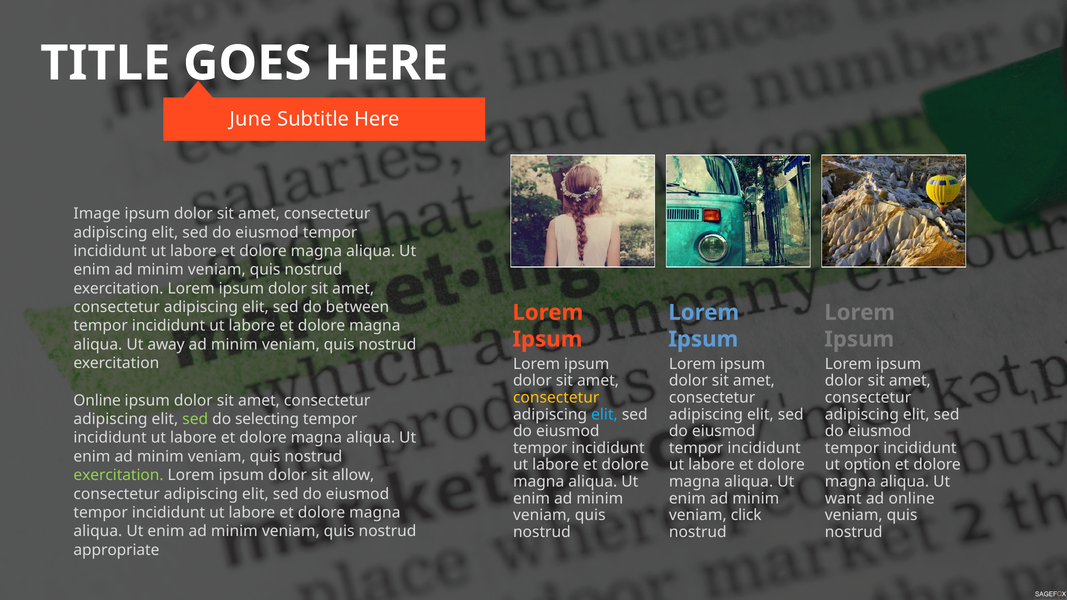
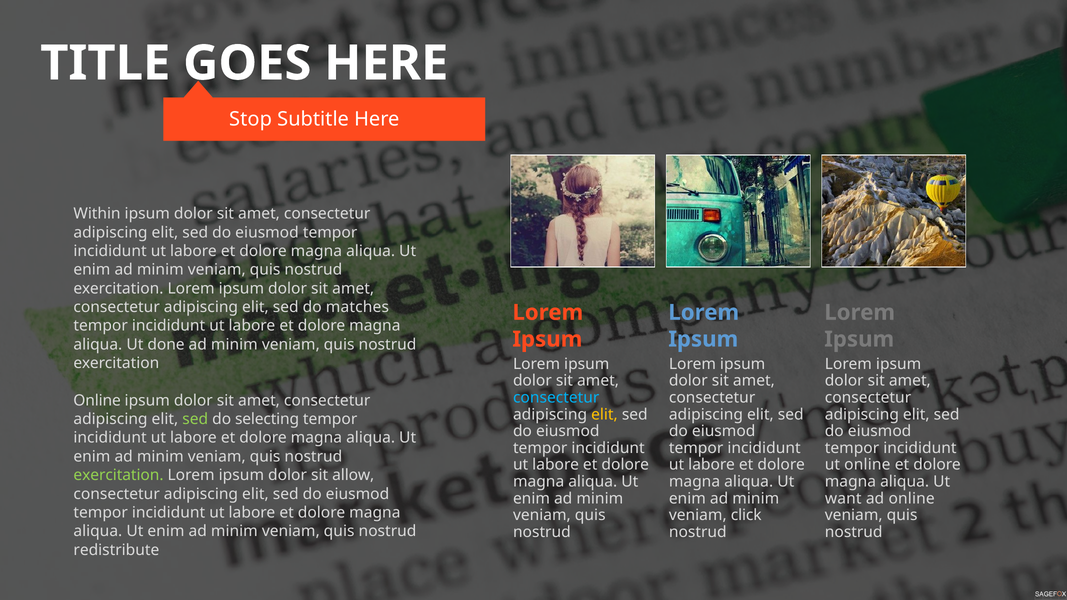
June: June -> Stop
Image: Image -> Within
between: between -> matches
away: away -> done
consectetur at (556, 398) colour: yellow -> light blue
elit at (604, 415) colour: light blue -> yellow
ut option: option -> online
appropriate: appropriate -> redistribute
